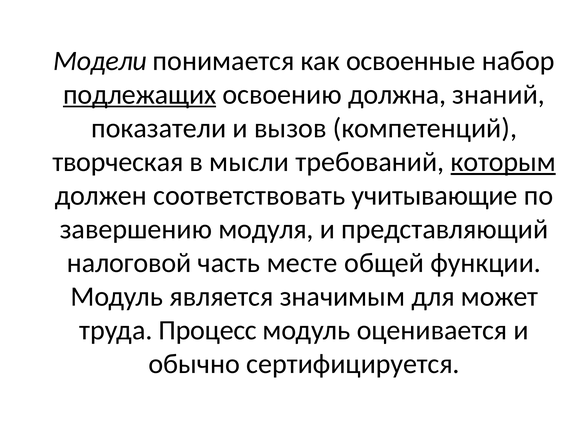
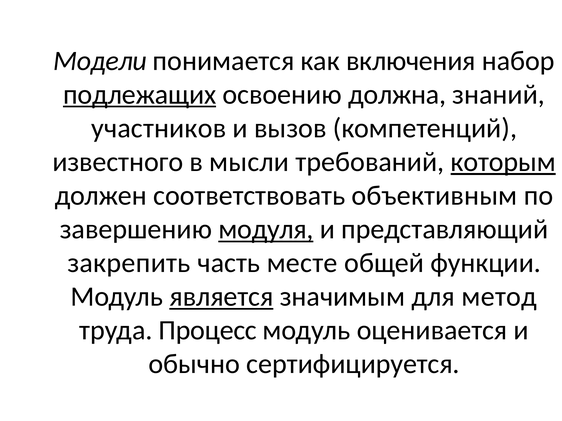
освоенные: освоенные -> включения
показатели: показатели -> участников
творческая: творческая -> известного
учитывающие: учитывающие -> объективным
модуля underline: none -> present
налоговой: налоговой -> закрепить
является underline: none -> present
может: может -> метод
